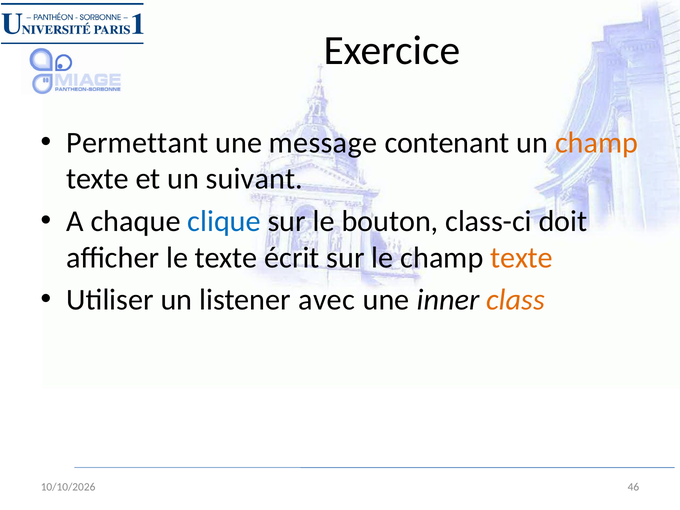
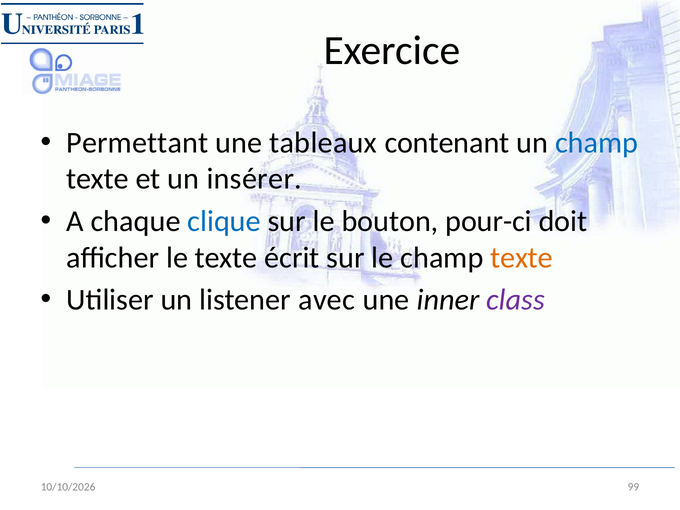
message: message -> tableaux
champ at (597, 143) colour: orange -> blue
suivant: suivant -> insérer
class-ci: class-ci -> pour-ci
class colour: orange -> purple
46: 46 -> 99
